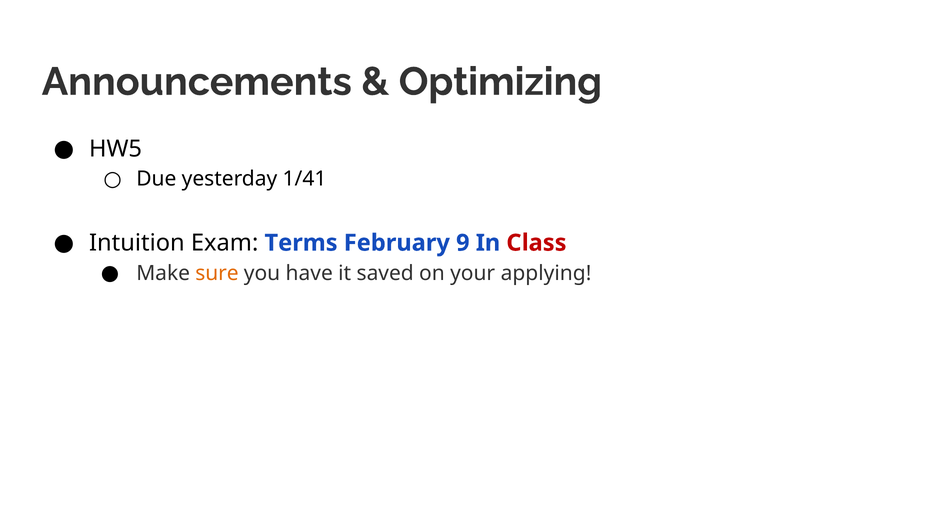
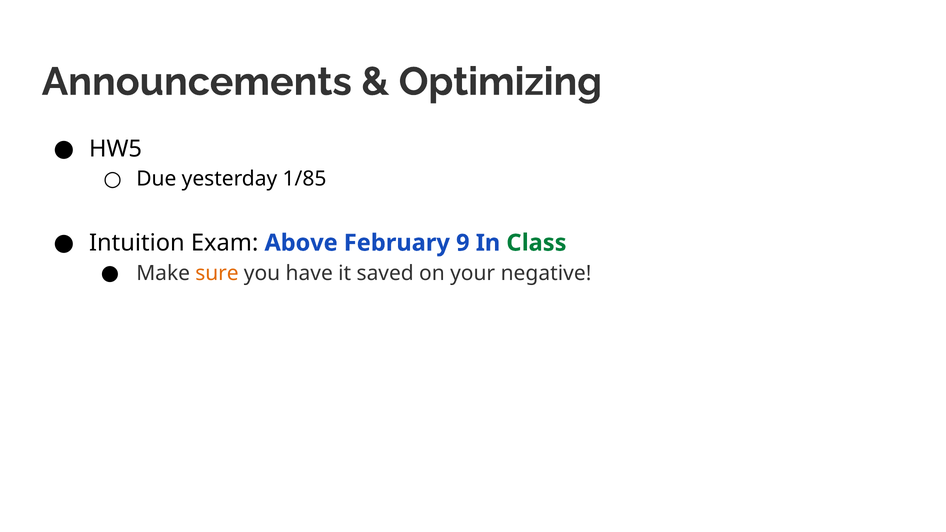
1/41: 1/41 -> 1/85
Terms: Terms -> Above
Class colour: red -> green
applying: applying -> negative
